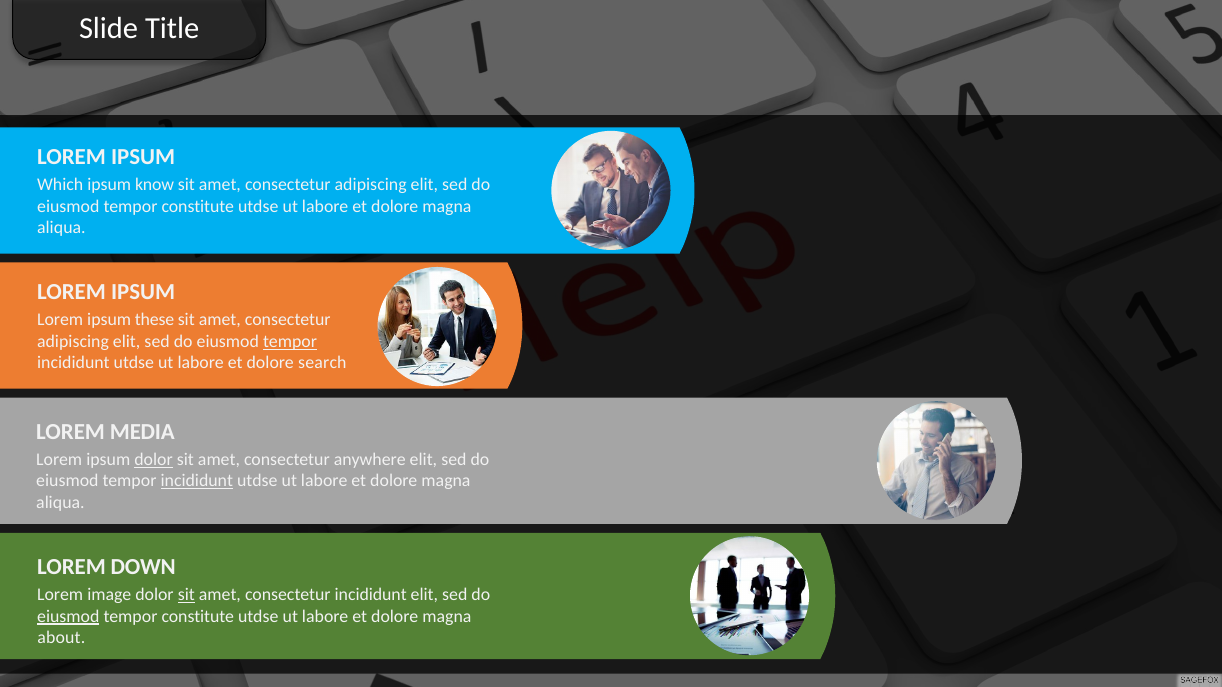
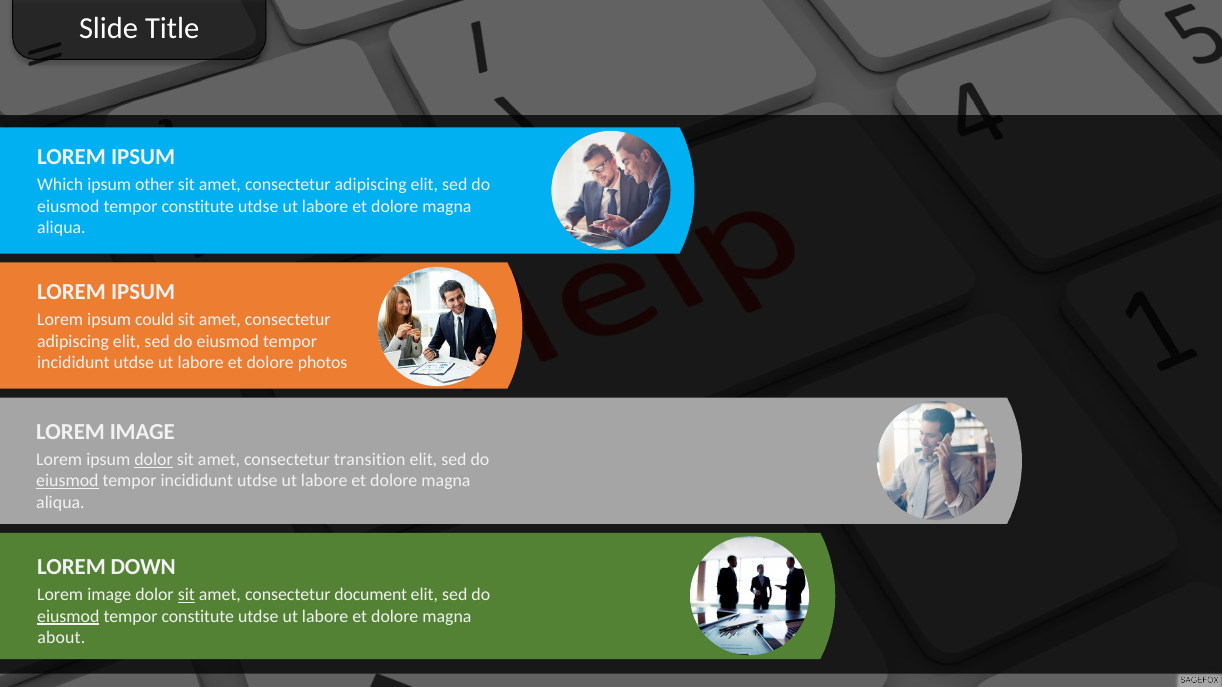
know: know -> other
these: these -> could
tempor at (290, 342) underline: present -> none
search: search -> photos
MEDIA at (142, 432): MEDIA -> IMAGE
anywhere: anywhere -> transition
eiusmod at (67, 481) underline: none -> present
incididunt at (197, 481) underline: present -> none
consectetur incididunt: incididunt -> document
